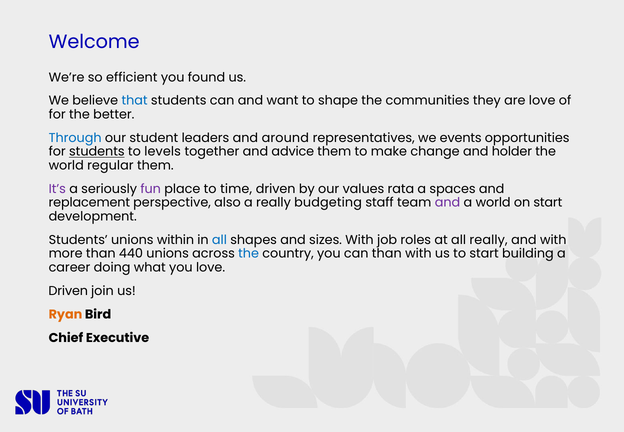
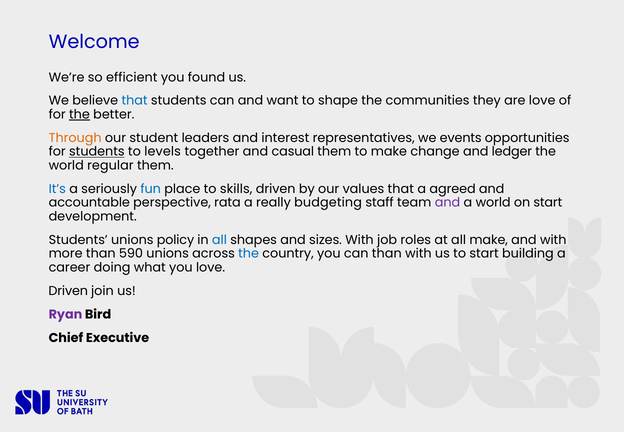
the at (79, 115) underline: none -> present
Through colour: blue -> orange
around: around -> interest
advice: advice -> casual
holder: holder -> ledger
It’s colour: purple -> blue
fun colour: purple -> blue
time: time -> skills
values rata: rata -> that
spaces: spaces -> agreed
replacement: replacement -> accountable
also: also -> rata
within: within -> policy
all really: really -> make
440: 440 -> 590
Ryan colour: orange -> purple
